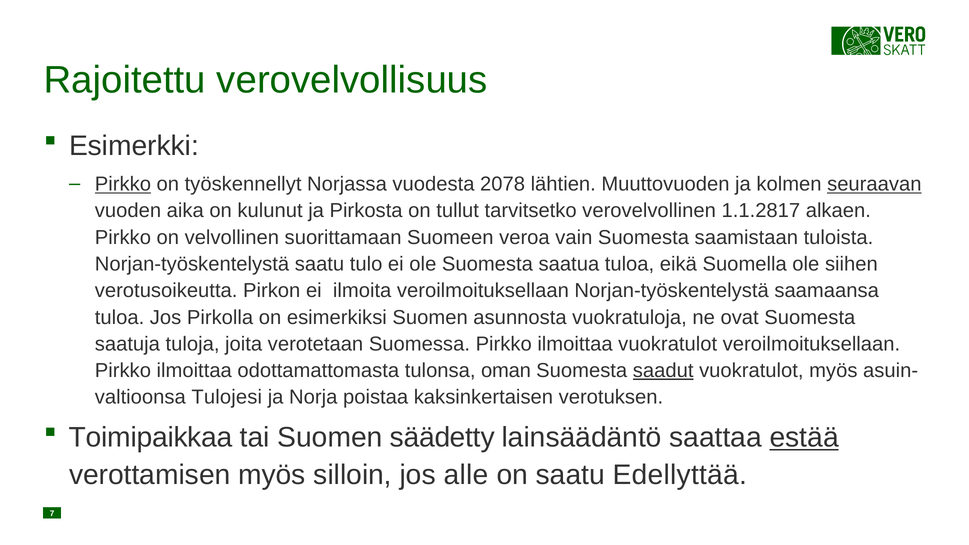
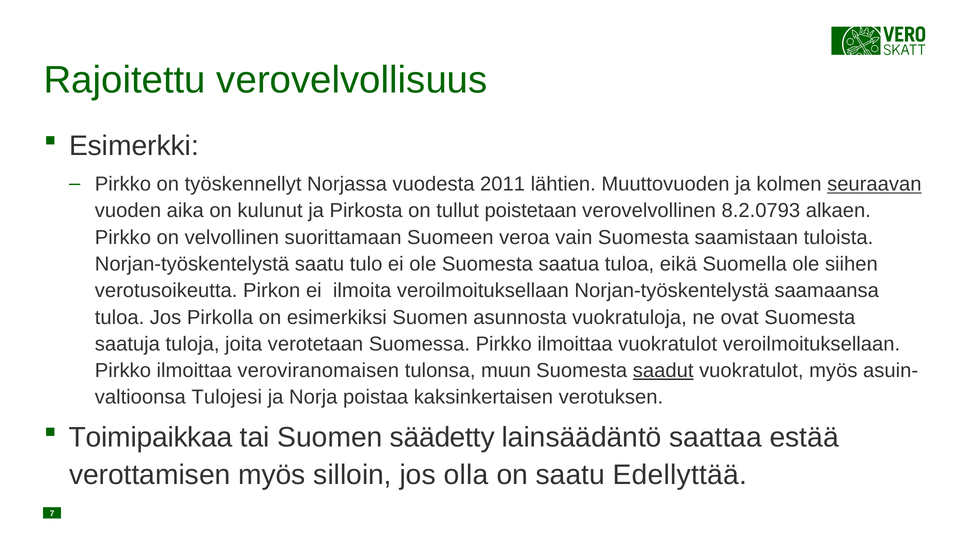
Pirkko at (123, 184) underline: present -> none
2078: 2078 -> 2011
tarvitsetko: tarvitsetko -> poistetaan
1.1.2817: 1.1.2817 -> 8.2.0793
odottamattomasta: odottamattomasta -> veroviranomaisen
oman: oman -> muun
estää underline: present -> none
alle: alle -> olla
